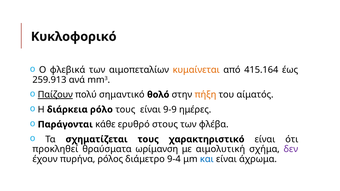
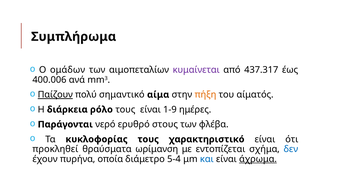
Κυκλοφορικό: Κυκλοφορικό -> Συμπλήρωμα
φλεβικά: φλεβικά -> ομάδων
κυμαίνεται colour: orange -> purple
415.164: 415.164 -> 437.317
259.913: 259.913 -> 400.006
θολό: θολό -> αίμα
9-9: 9-9 -> 1-9
κάθε: κάθε -> νερό
σχηματίζεται: σχηματίζεται -> κυκλοφορίας
αιμολυτική: αιμολυτική -> εντοπίζεται
δεν colour: purple -> blue
ρόλος: ρόλος -> οποία
9-4: 9-4 -> 5-4
άχρωμα underline: none -> present
